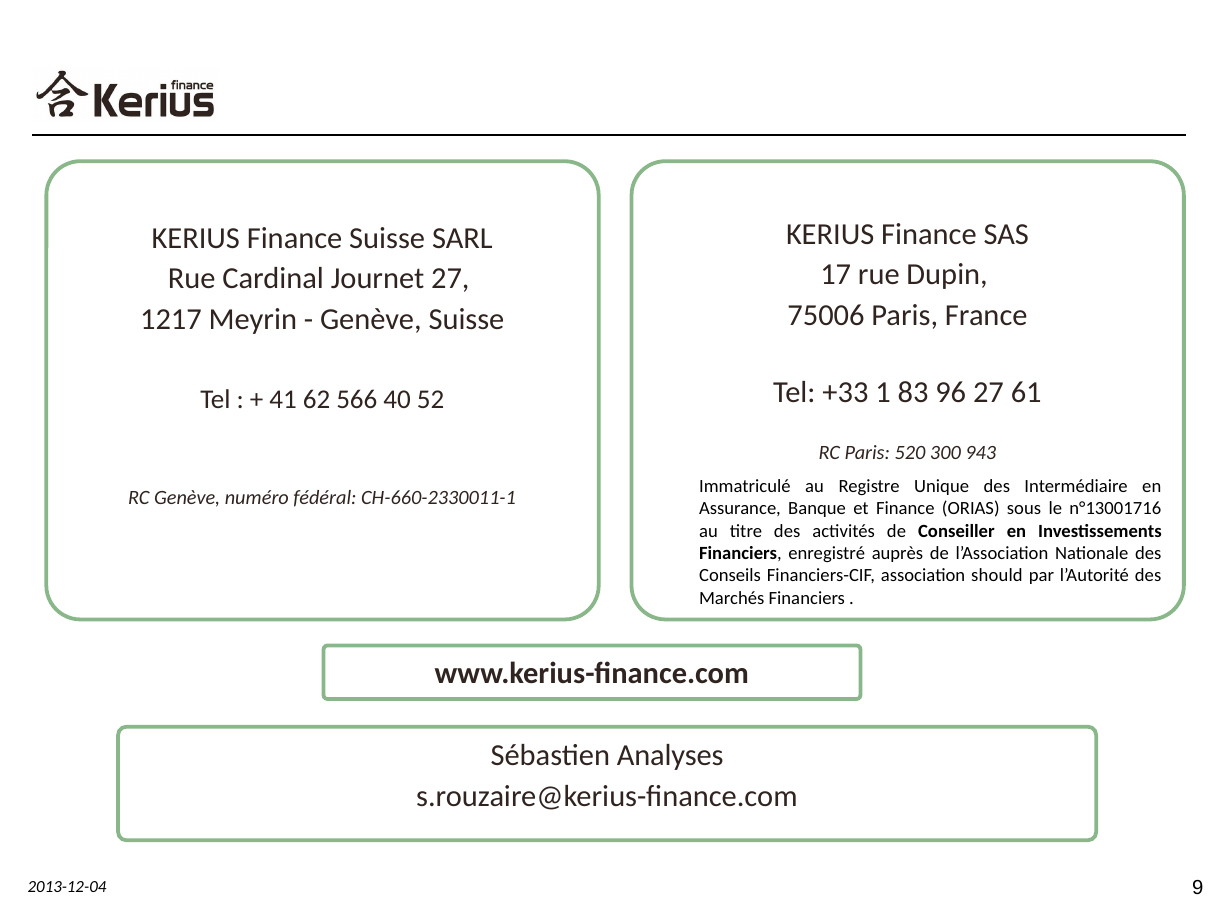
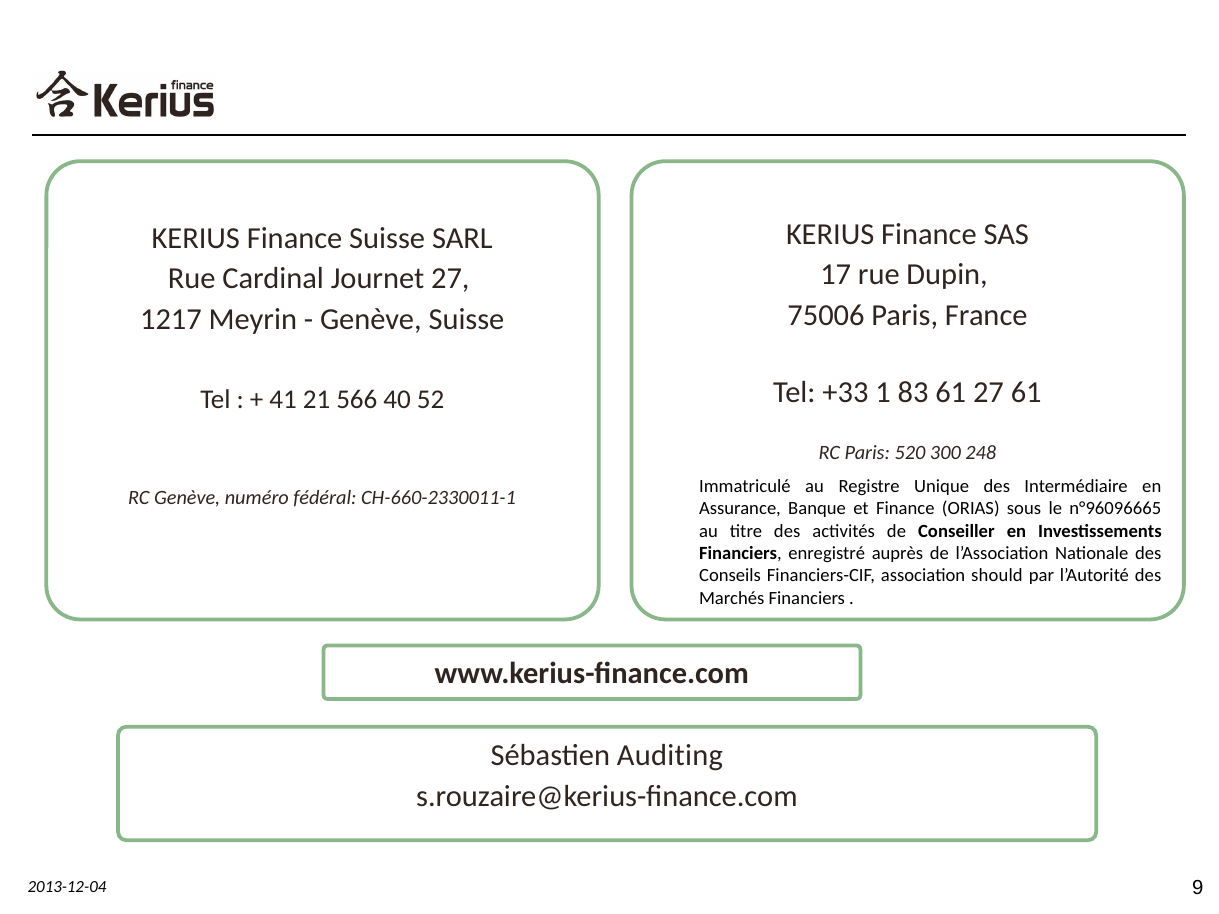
83 96: 96 -> 61
62: 62 -> 21
943: 943 -> 248
n°13001716: n°13001716 -> n°96096665
Analyses: Analyses -> Auditing
